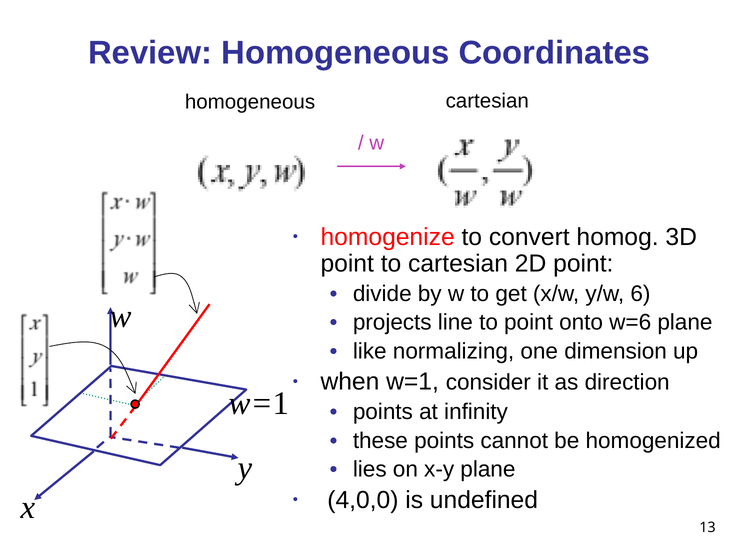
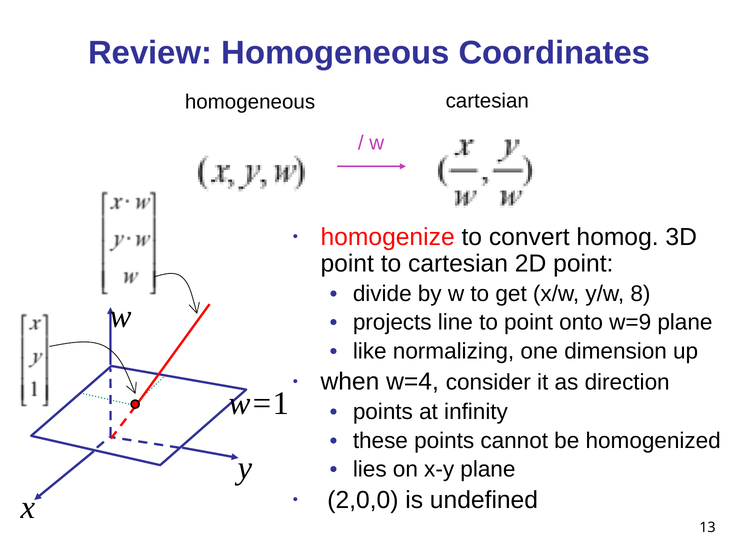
6: 6 -> 8
w=6: w=6 -> w=9
when w=1: w=1 -> w=4
4,0,0: 4,0,0 -> 2,0,0
